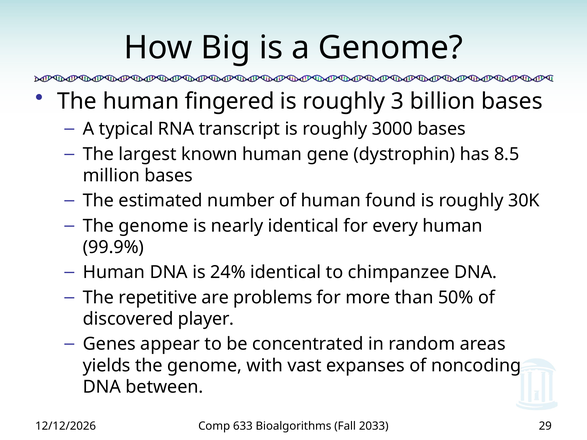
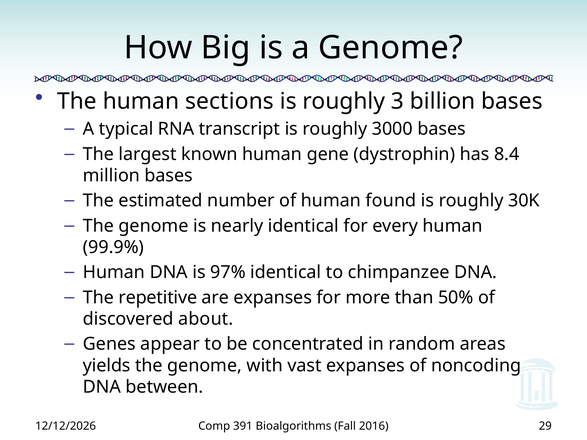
fingered: fingered -> sections
8.5: 8.5 -> 8.4
24%: 24% -> 97%
are problems: problems -> expanses
player: player -> about
633: 633 -> 391
2033: 2033 -> 2016
